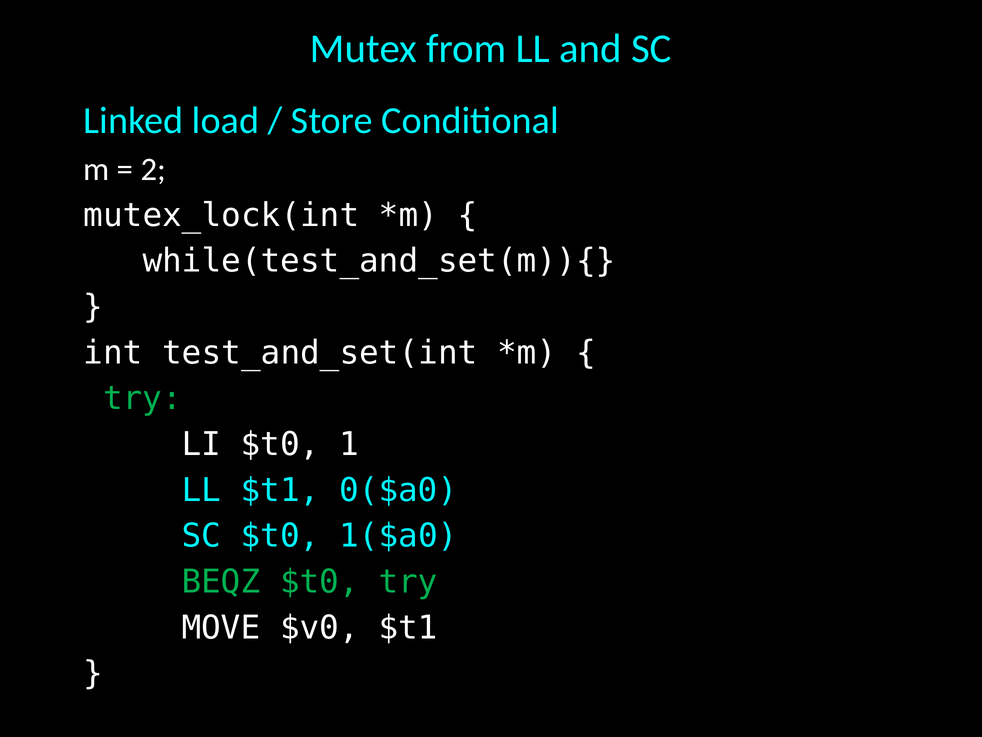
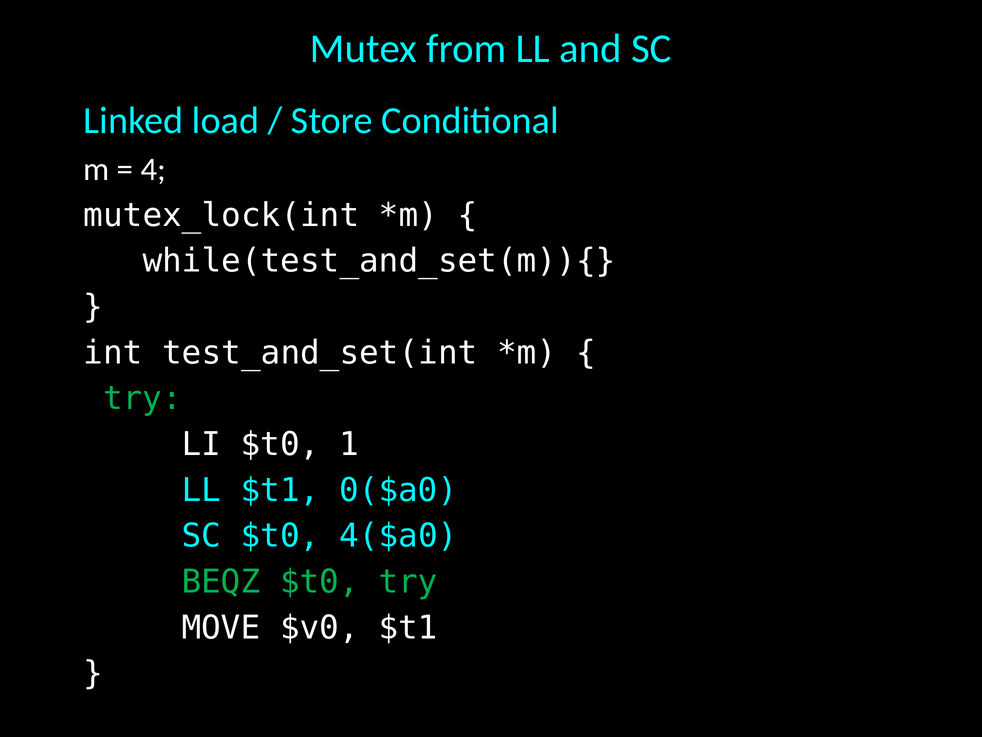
2: 2 -> 4
1($a0: 1($a0 -> 4($a0
